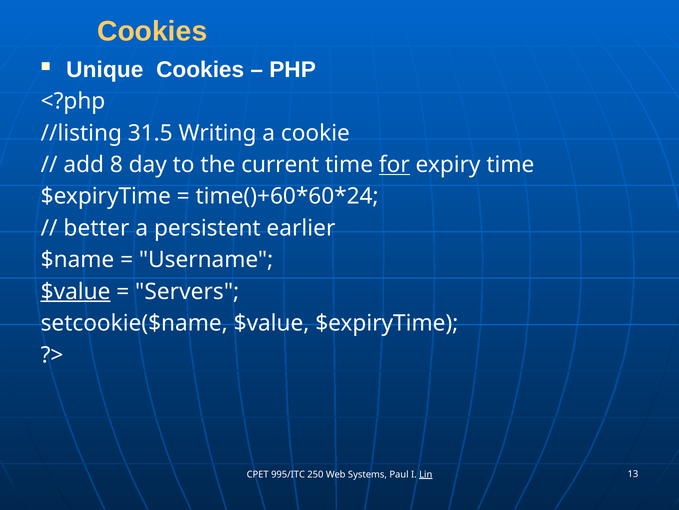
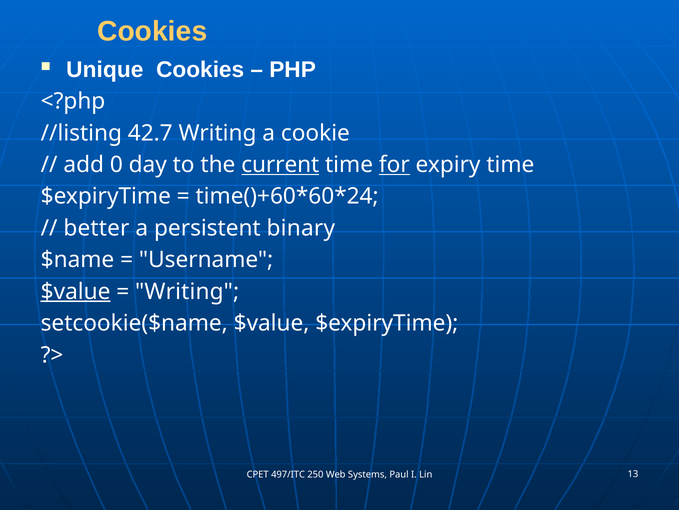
31.5: 31.5 -> 42.7
8: 8 -> 0
current underline: none -> present
earlier: earlier -> binary
Servers at (187, 291): Servers -> Writing
995/ITC: 995/ITC -> 497/ITC
Lin underline: present -> none
